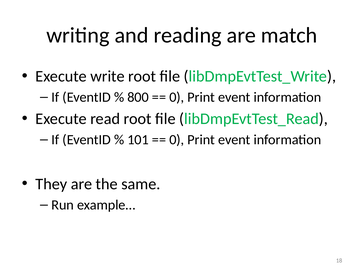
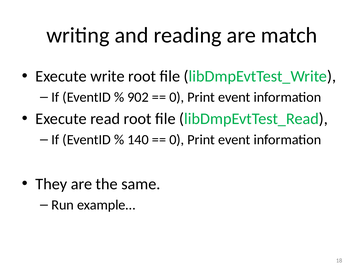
800: 800 -> 902
101: 101 -> 140
